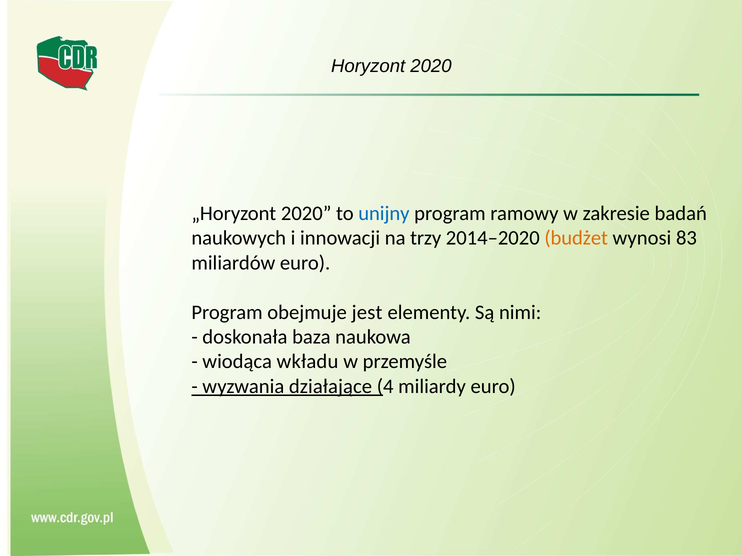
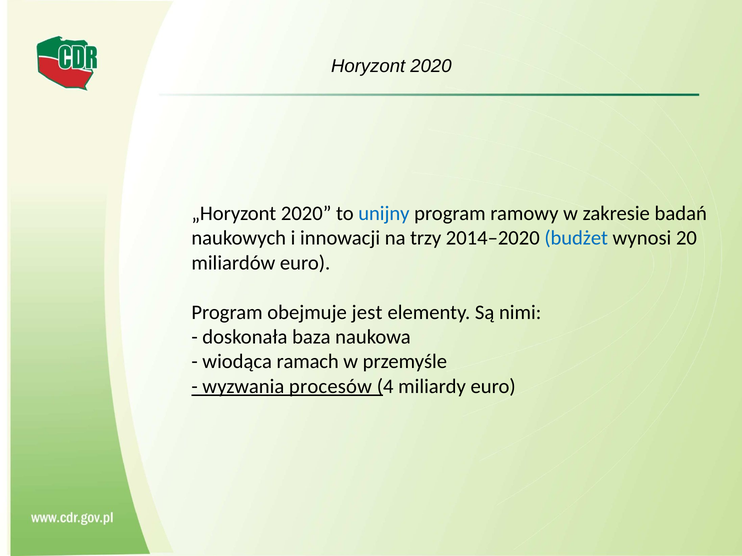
budżet colour: orange -> blue
83: 83 -> 20
wkładu: wkładu -> ramach
działające: działające -> procesów
